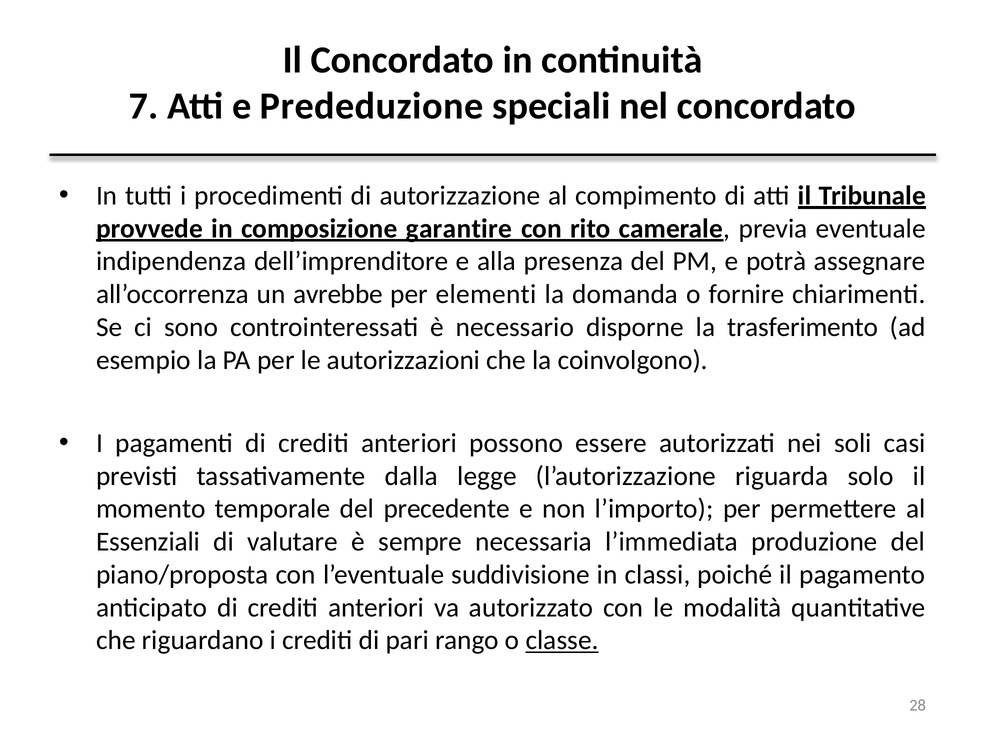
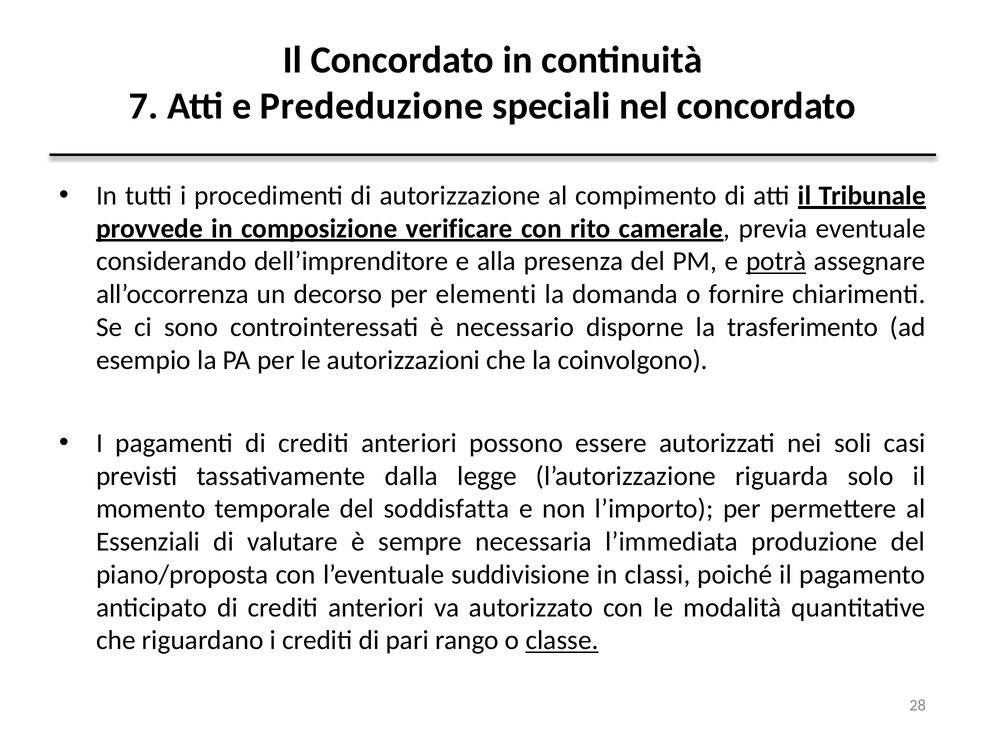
garantire: garantire -> verificare
indipendenza: indipendenza -> considerando
potrà underline: none -> present
avrebbe: avrebbe -> decorso
precedente: precedente -> soddisfatta
